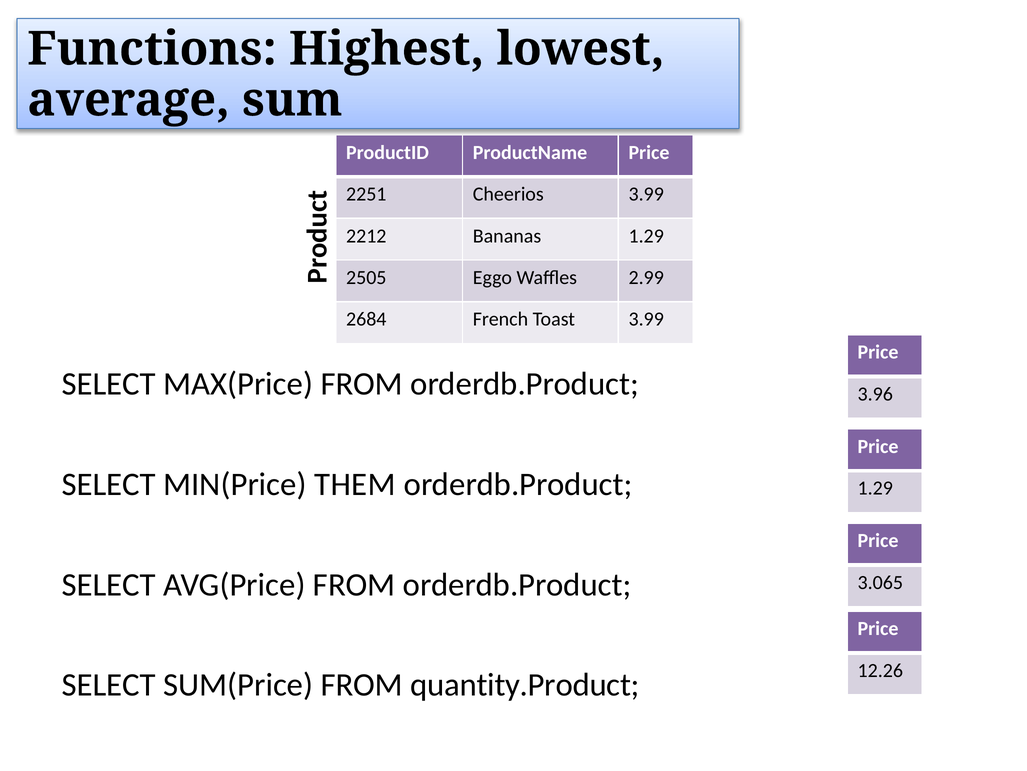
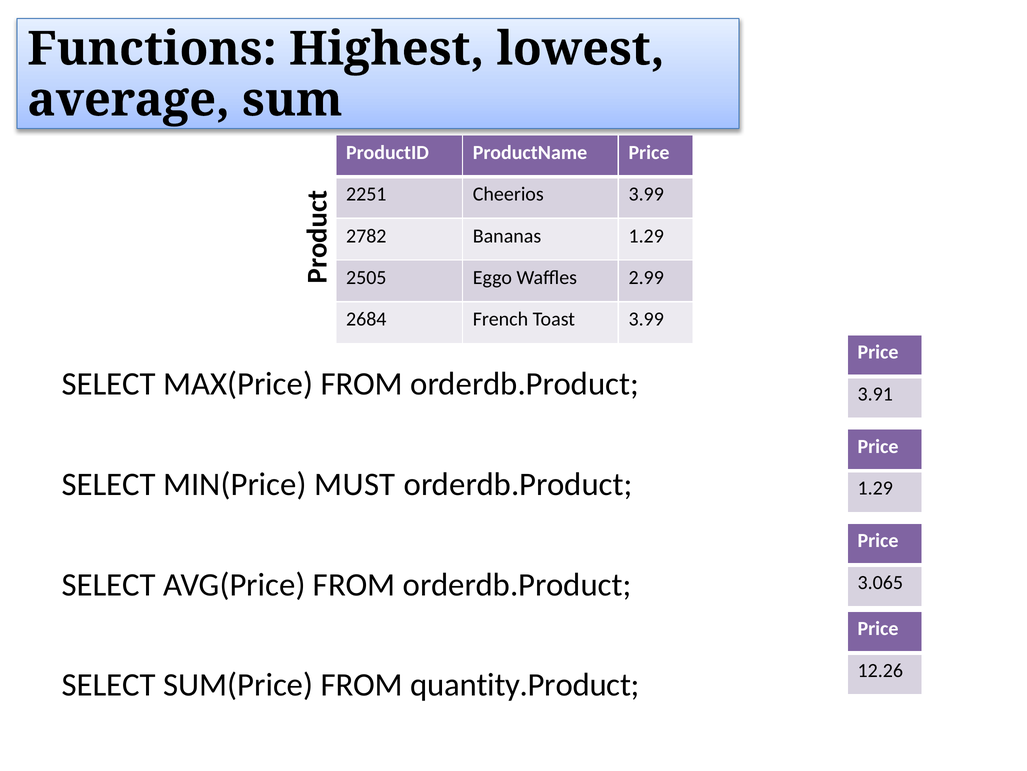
2212: 2212 -> 2782
3.96: 3.96 -> 3.91
THEM: THEM -> MUST
